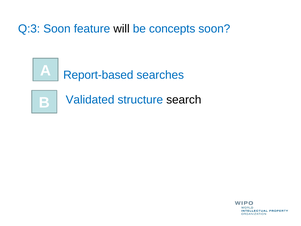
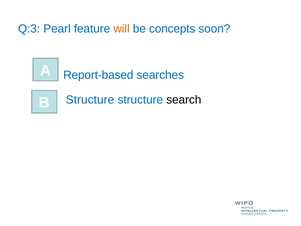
Q:3 Soon: Soon -> Pearl
will colour: black -> orange
Validated at (90, 100): Validated -> Structure
